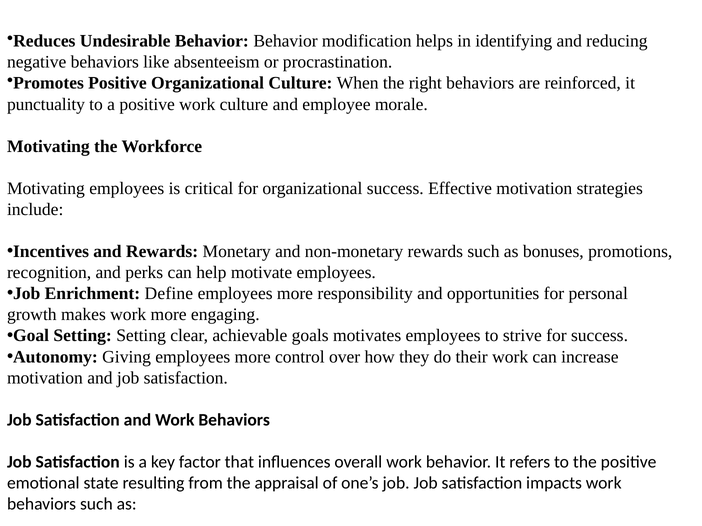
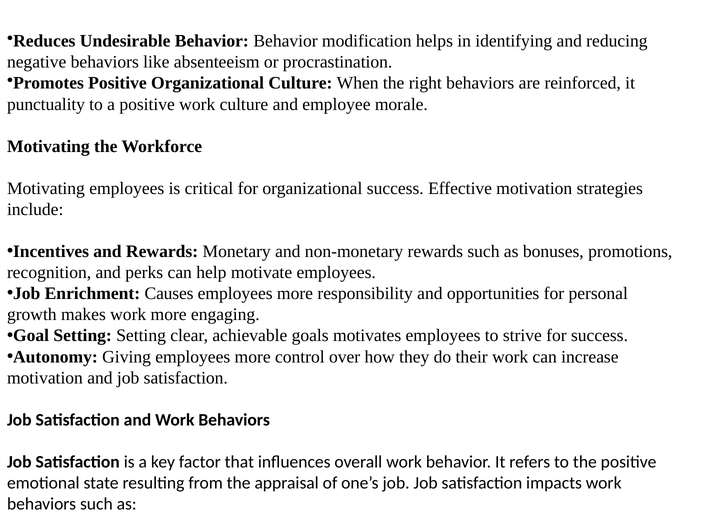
Define: Define -> Causes
